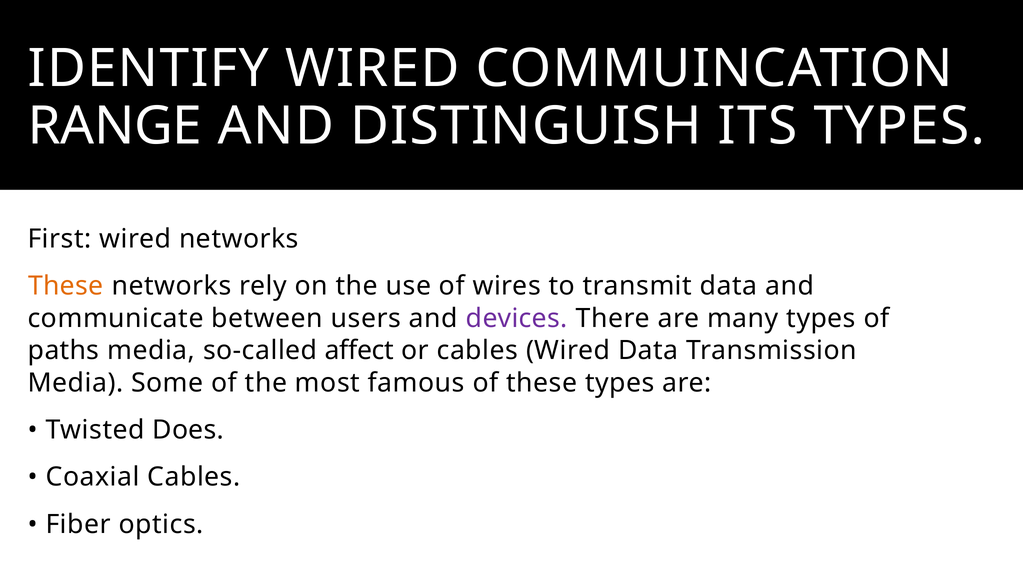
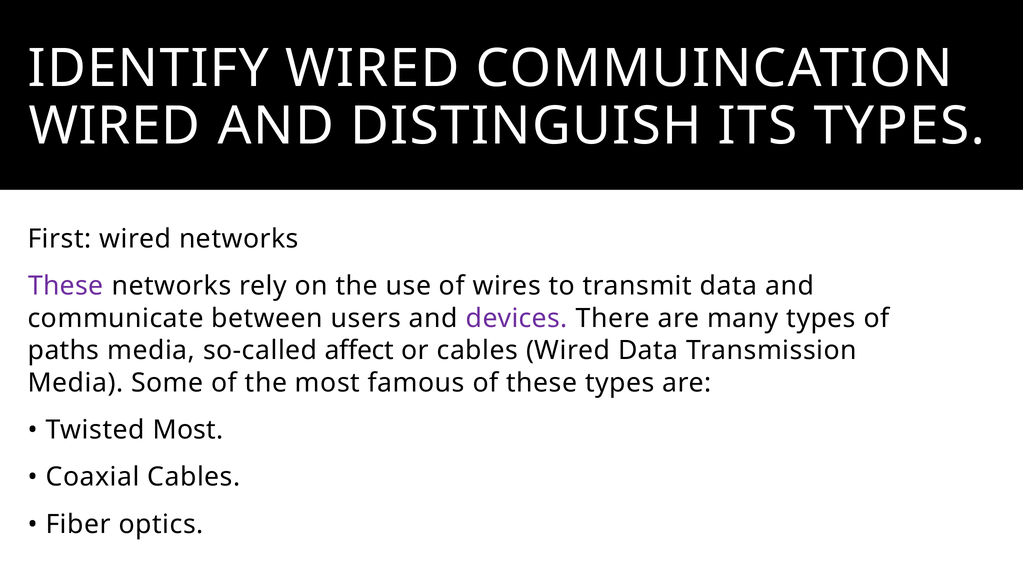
RANGE at (115, 126): RANGE -> WIRED
These at (66, 286) colour: orange -> purple
Twisted Does: Does -> Most
